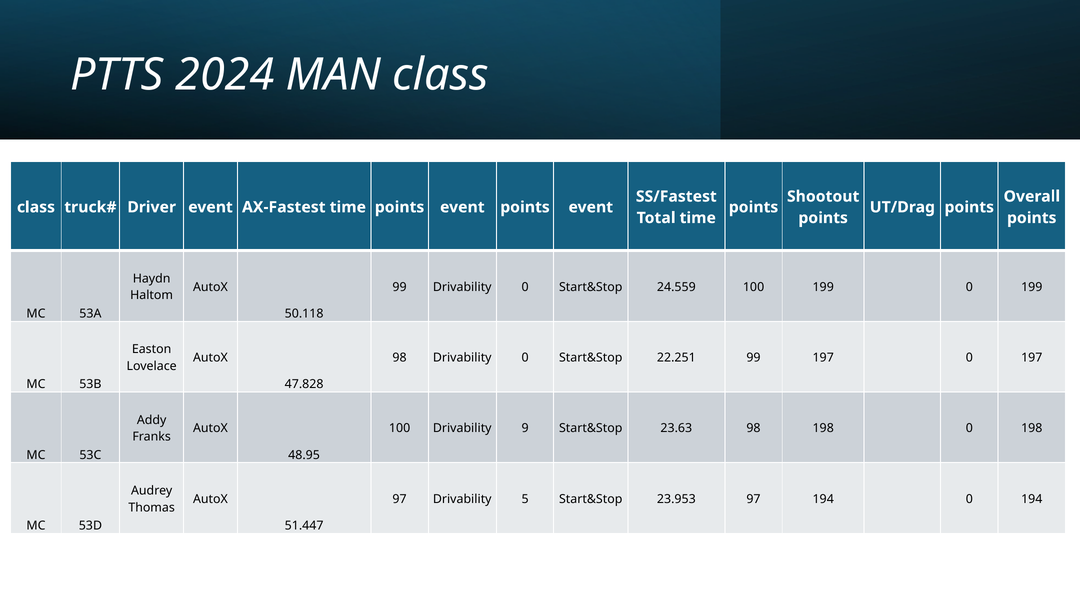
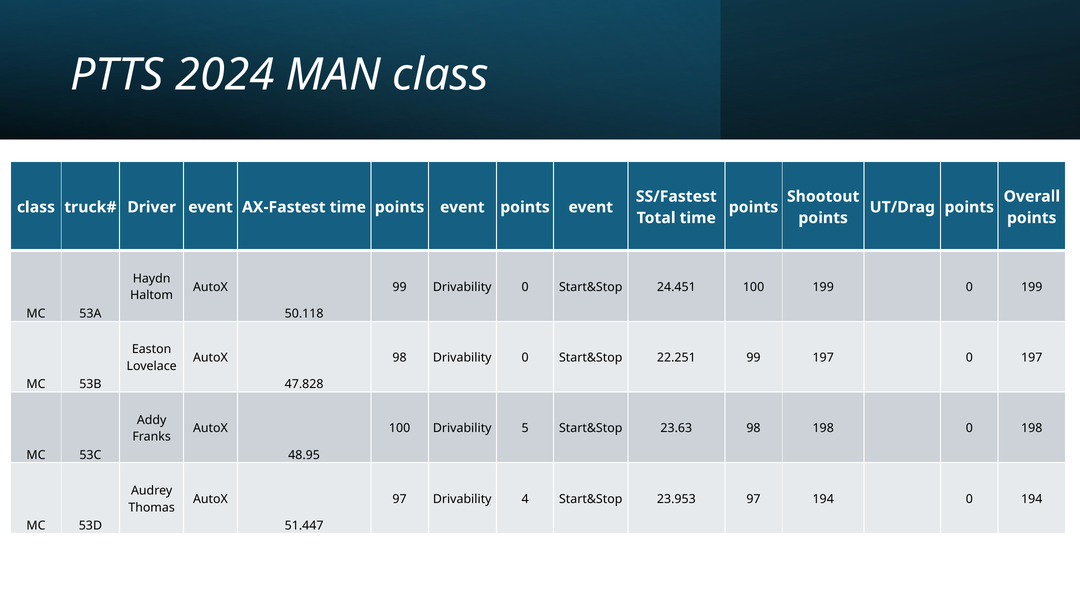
24.559: 24.559 -> 24.451
9: 9 -> 5
5: 5 -> 4
